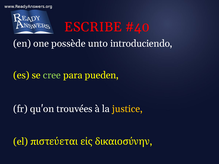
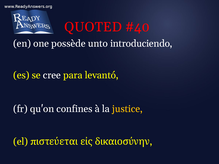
ESCRIBE: ESCRIBE -> QUOTED
cree colour: light green -> white
pueden: pueden -> levantó
trouvées: trouvées -> confines
